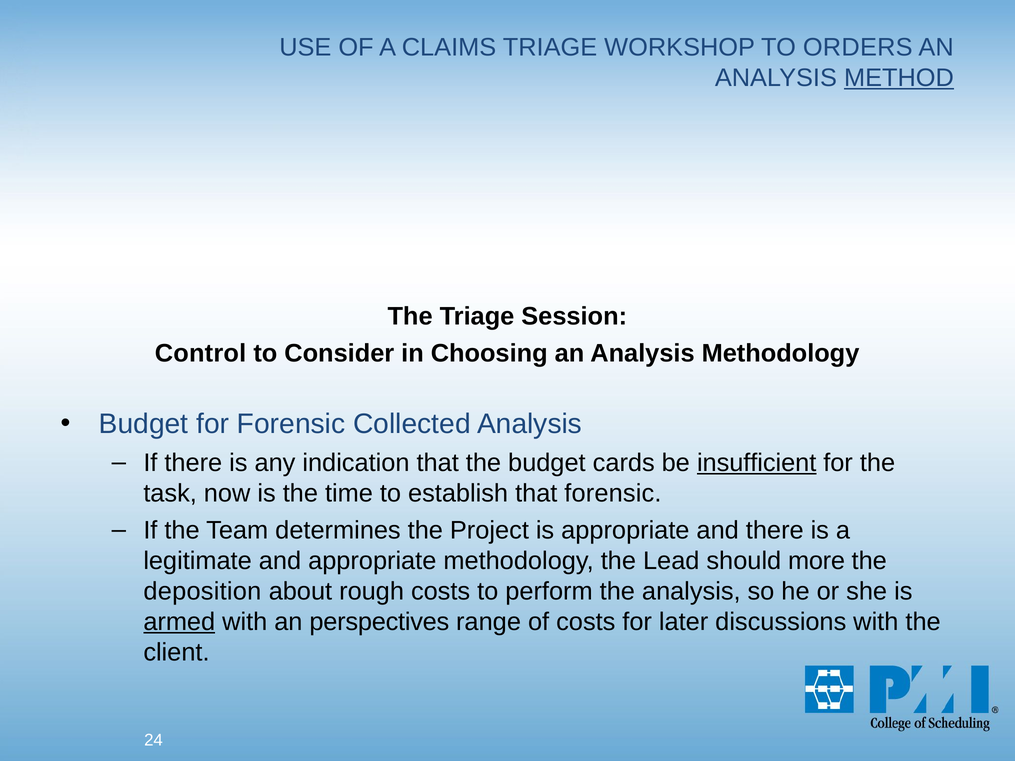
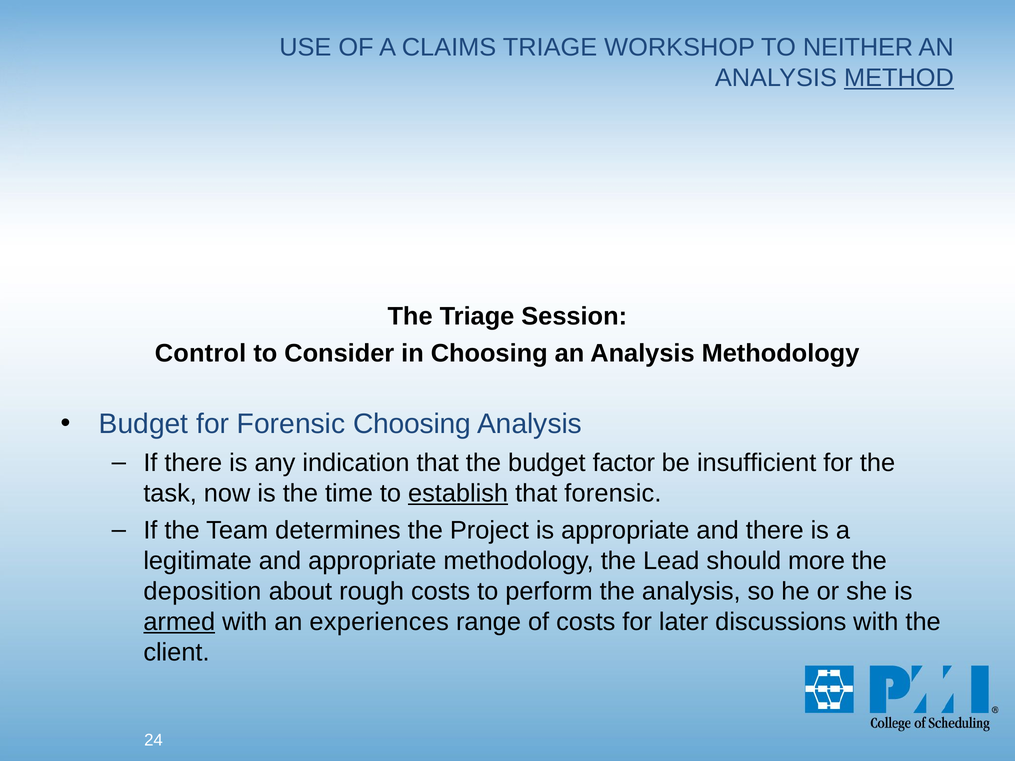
ORDERS: ORDERS -> NEITHER
Forensic Collected: Collected -> Choosing
cards: cards -> factor
insufficient underline: present -> none
establish underline: none -> present
perspectives: perspectives -> experiences
